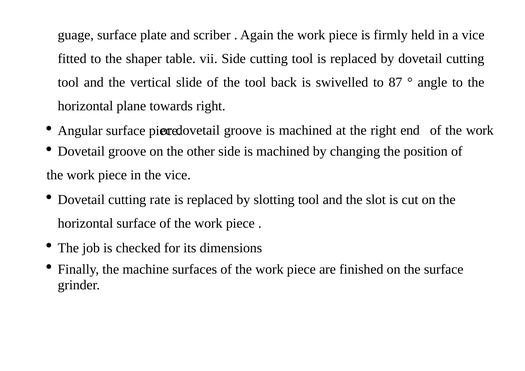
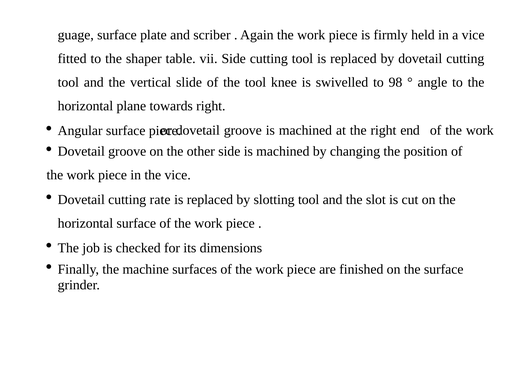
back: back -> knee
87: 87 -> 98
